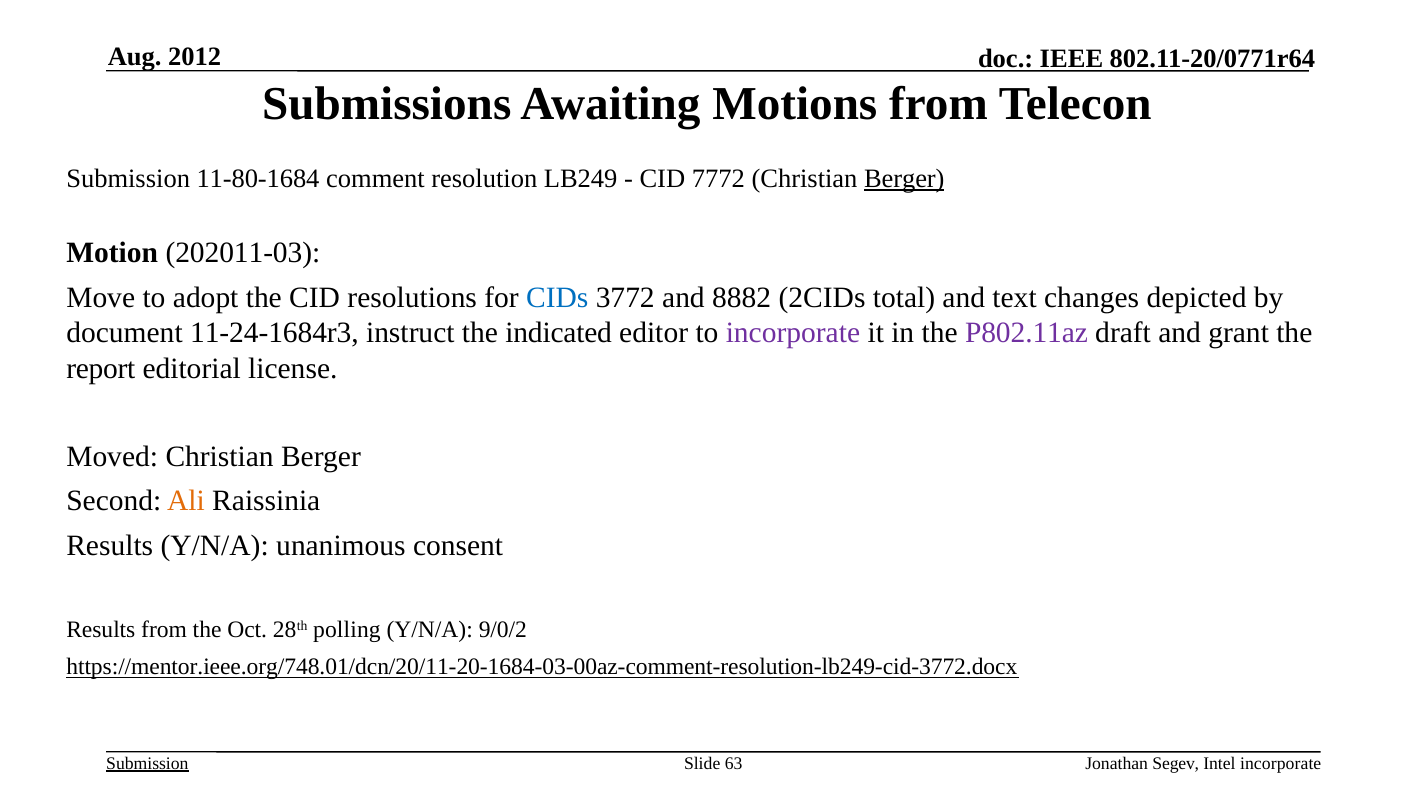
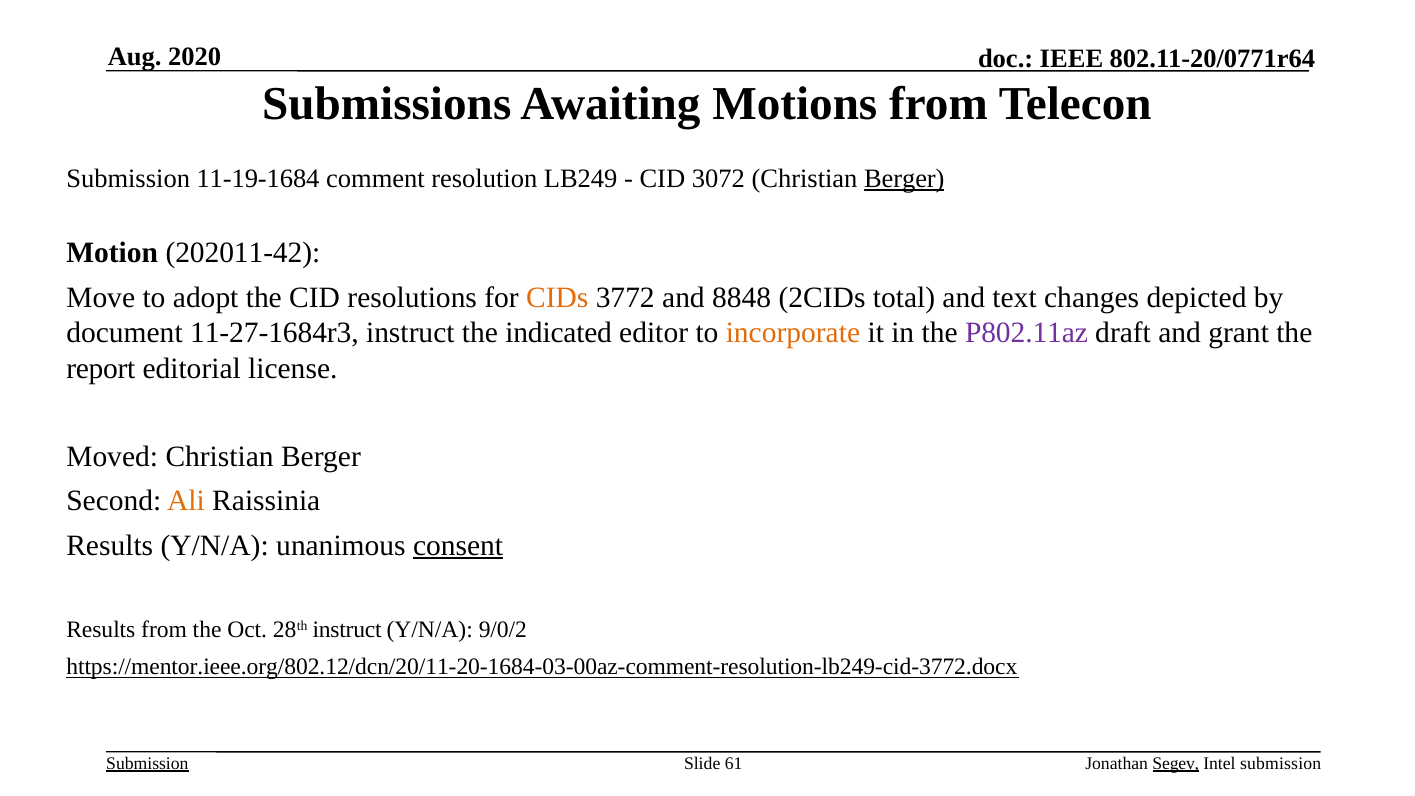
2012: 2012 -> 2020
11-80-1684: 11-80-1684 -> 11-19-1684
7772: 7772 -> 3072
202011-03: 202011-03 -> 202011-42
CIDs colour: blue -> orange
8882: 8882 -> 8848
11-24-1684r3: 11-24-1684r3 -> 11-27-1684r3
incorporate at (793, 333) colour: purple -> orange
consent underline: none -> present
28th polling: polling -> instruct
https://mentor.ieee.org/748.01/dcn/20/11-20-1684-03-00az-comment-resolution-lb249-cid-3772.docx: https://mentor.ieee.org/748.01/dcn/20/11-20-1684-03-00az-comment-resolution-lb249-cid-3772.docx -> https://mentor.ieee.org/802.12/dcn/20/11-20-1684-03-00az-comment-resolution-lb249-cid-3772.docx
63: 63 -> 61
Segev underline: none -> present
Intel incorporate: incorporate -> submission
